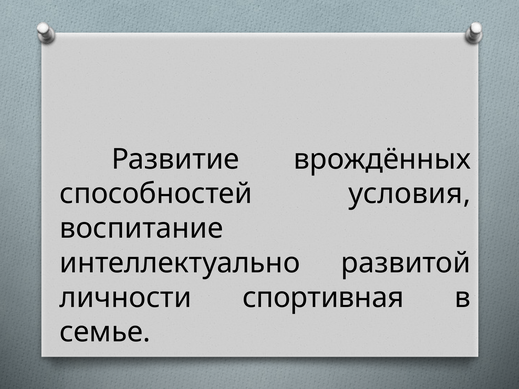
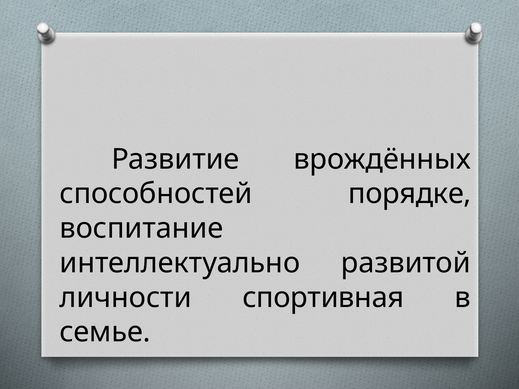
условия: условия -> порядке
